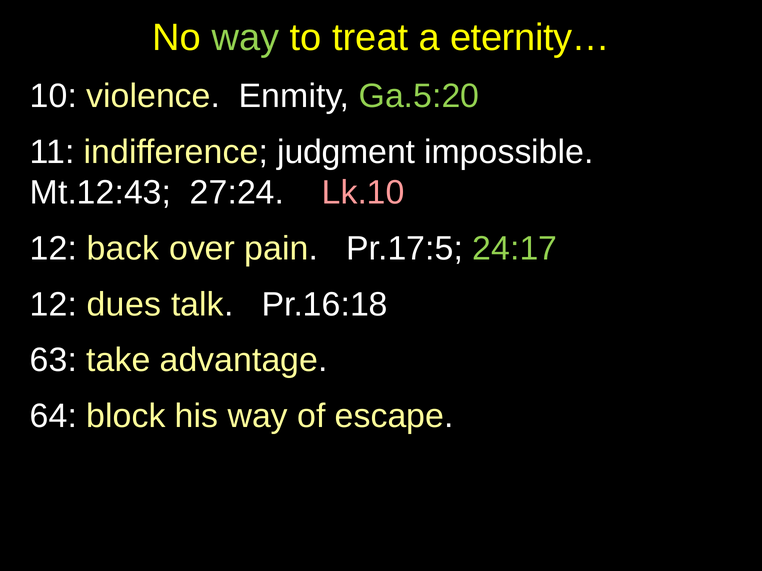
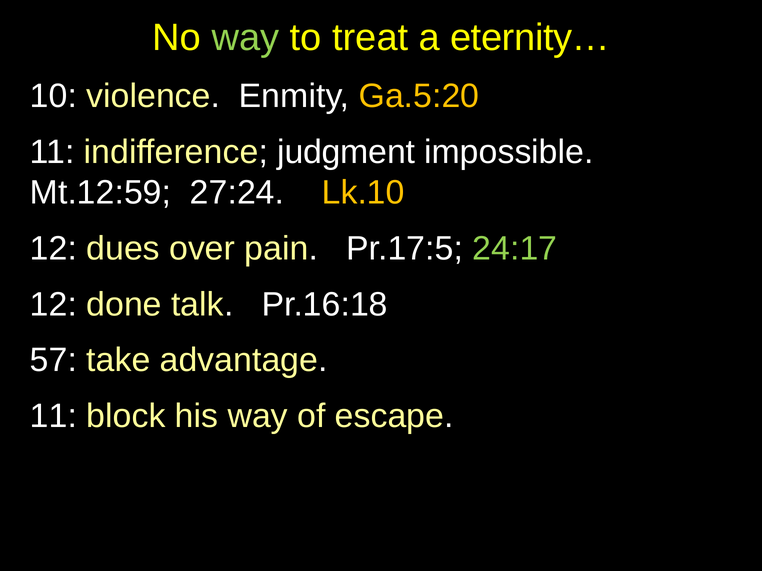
Ga.5:20 colour: light green -> yellow
Mt.12:43: Mt.12:43 -> Mt.12:59
Lk.10 colour: pink -> yellow
back: back -> dues
dues: dues -> done
63: 63 -> 57
64 at (53, 416): 64 -> 11
